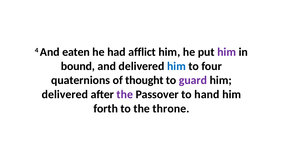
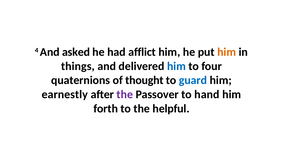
eaten: eaten -> asked
him at (227, 52) colour: purple -> orange
bound: bound -> things
guard colour: purple -> blue
delivered at (65, 95): delivered -> earnestly
throne: throne -> helpful
